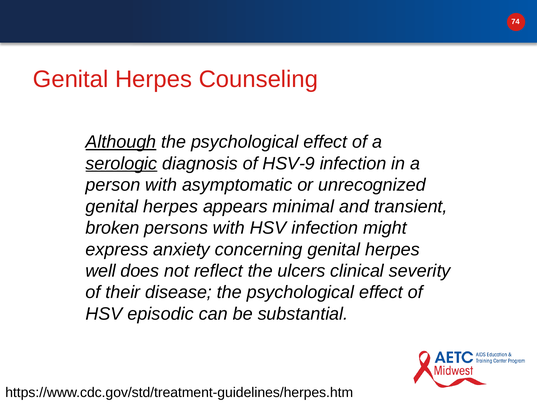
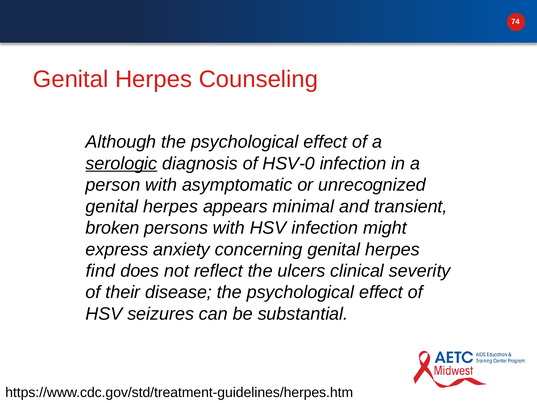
Although underline: present -> none
HSV-9: HSV-9 -> HSV-0
well: well -> find
episodic: episodic -> seizures
